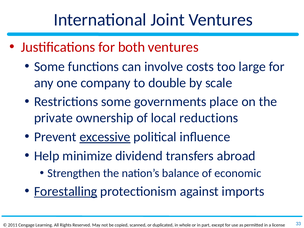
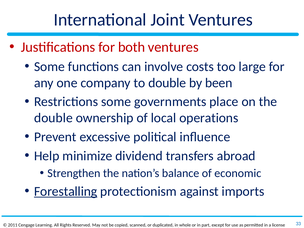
scale: scale -> been
private at (53, 118): private -> double
reductions: reductions -> operations
excessive underline: present -> none
